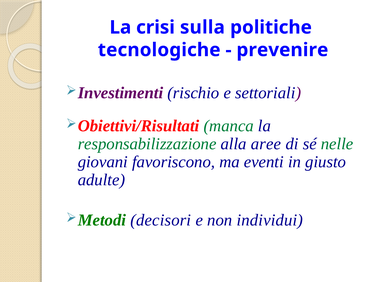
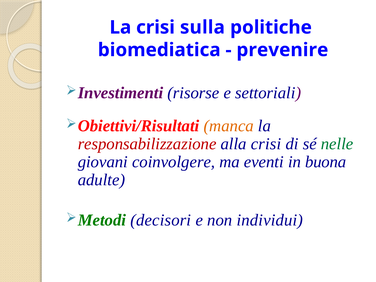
tecnologiche: tecnologiche -> biomediatica
rischio: rischio -> risorse
manca colour: green -> orange
responsabilizzazione colour: green -> red
alla aree: aree -> crisi
favoriscono: favoriscono -> coinvolgere
giusto: giusto -> buona
